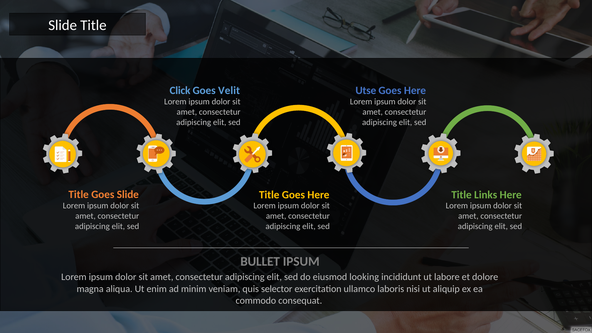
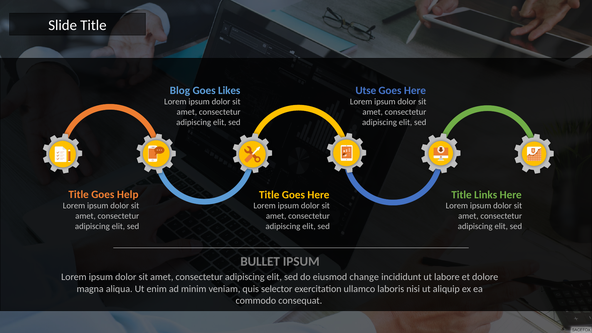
Click: Click -> Blog
Velit: Velit -> Likes
Goes Slide: Slide -> Help
looking: looking -> change
